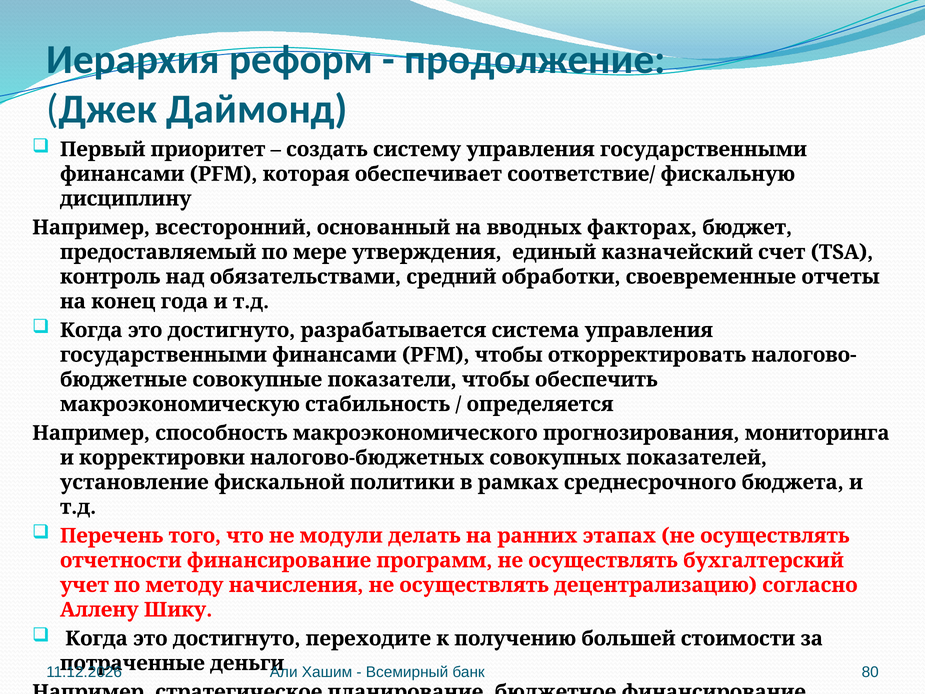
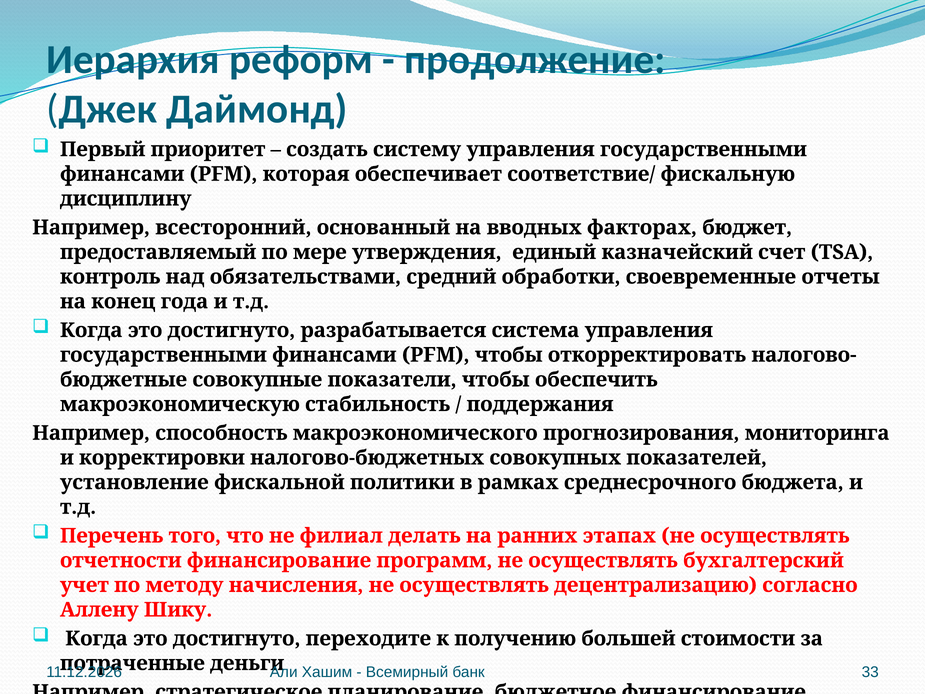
определяется: определяется -> поддержания
модули: модули -> филиал
80: 80 -> 33
